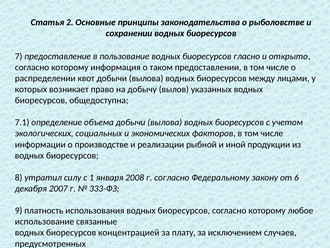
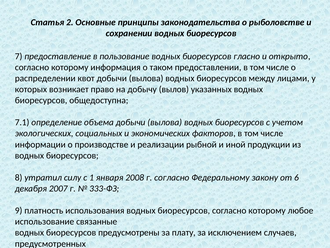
концентрацией: концентрацией -> предусмотрены
